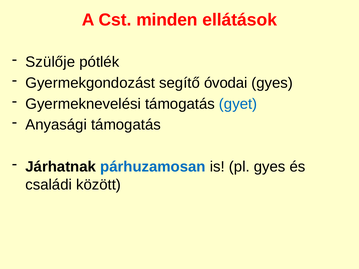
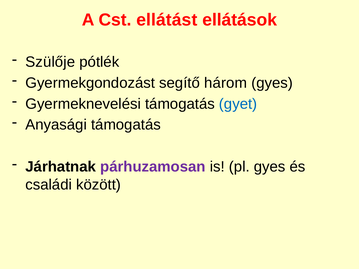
minden: minden -> ellátást
óvodai: óvodai -> három
párhuzamosan colour: blue -> purple
